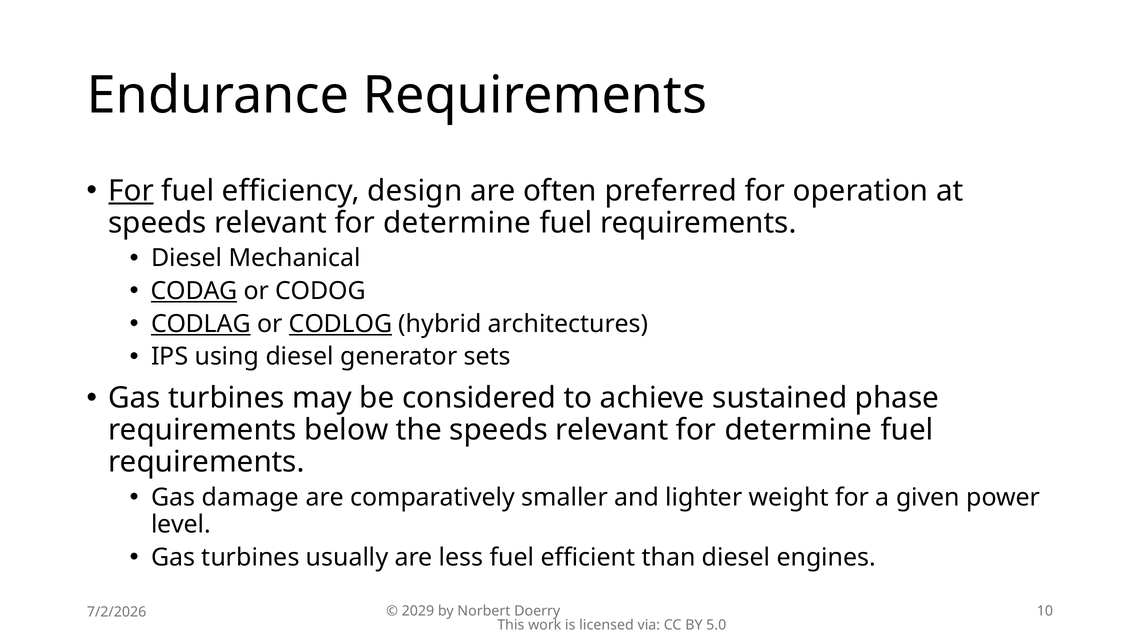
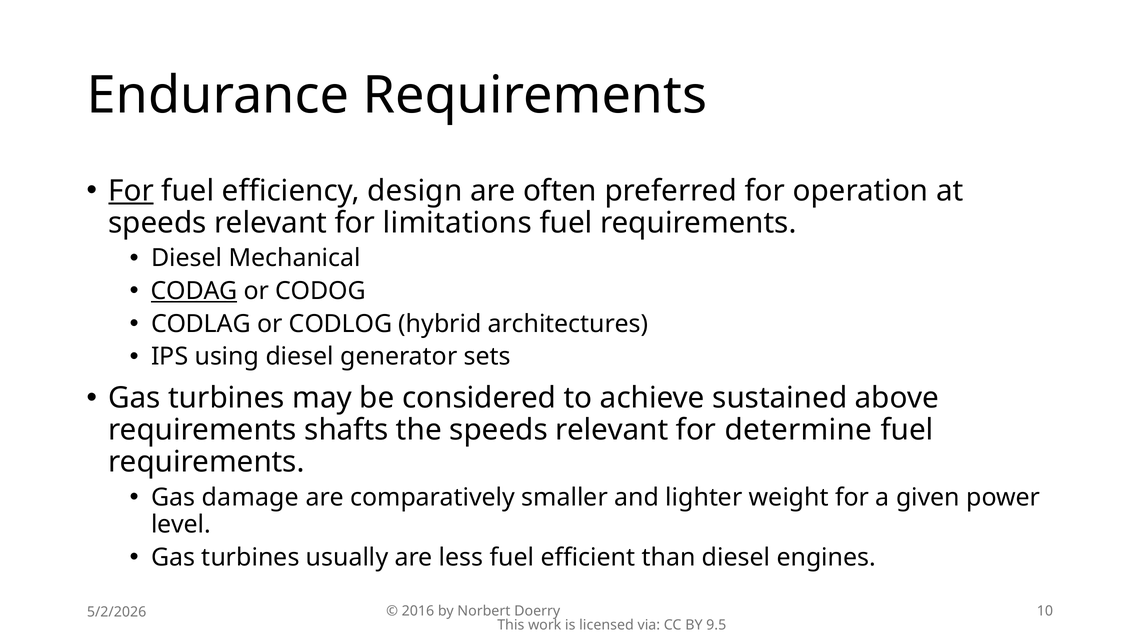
determine at (457, 223): determine -> limitations
CODLAG underline: present -> none
CODLOG underline: present -> none
phase: phase -> above
below: below -> shafts
2029: 2029 -> 2016
7/2/2026: 7/2/2026 -> 5/2/2026
5.0: 5.0 -> 9.5
